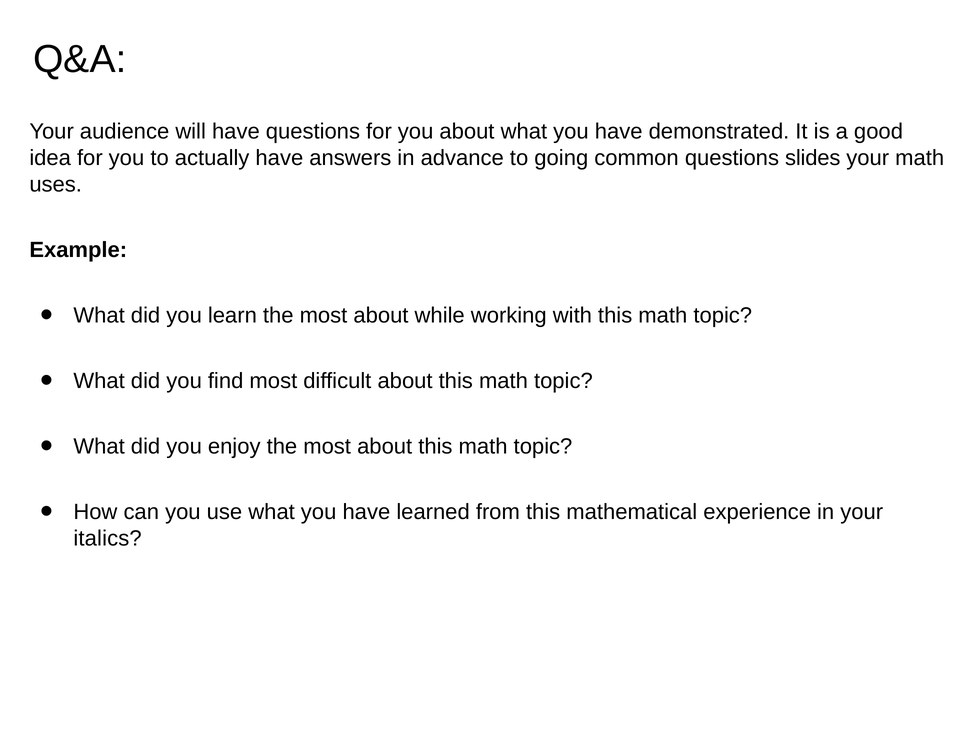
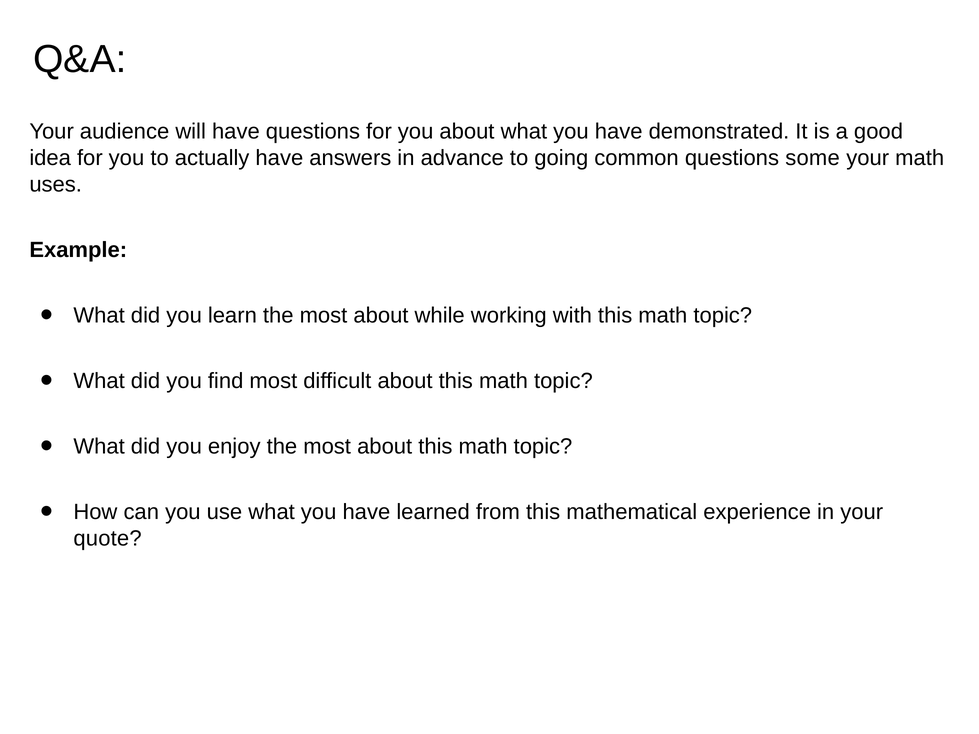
slides: slides -> some
italics: italics -> quote
